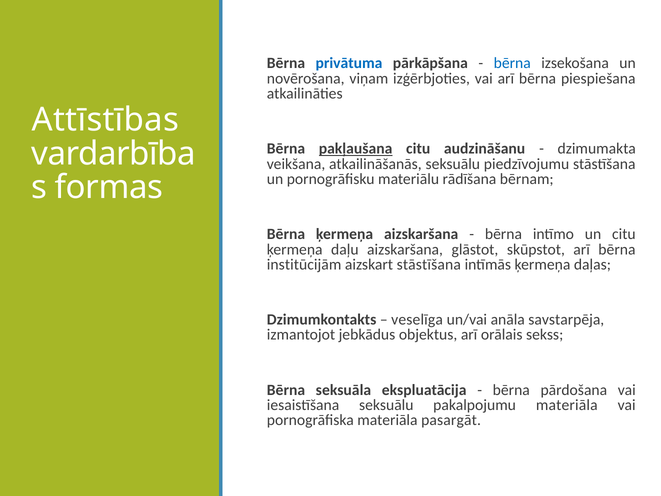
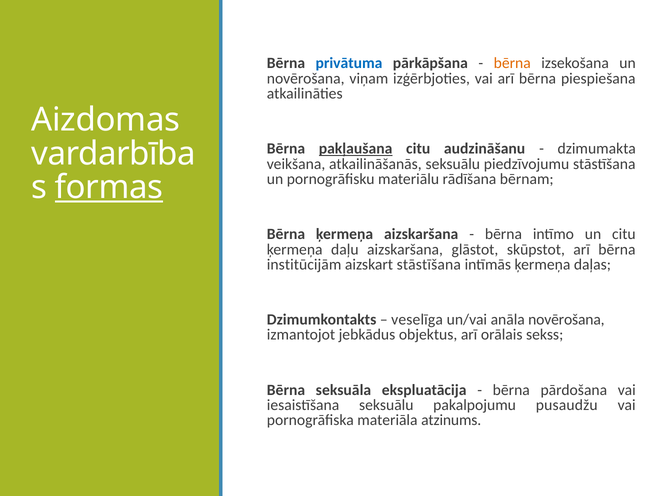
bērna at (512, 63) colour: blue -> orange
Attīstības: Attīstības -> Aizdomas
formas underline: none -> present
anāla savstarpēja: savstarpēja -> novērošana
pakalpojumu materiāla: materiāla -> pusaudžu
pasargāt: pasargāt -> atzinums
